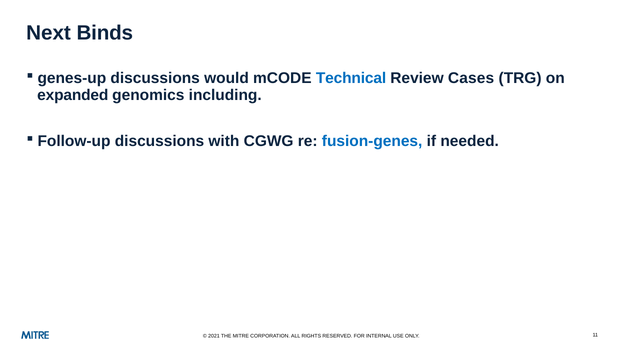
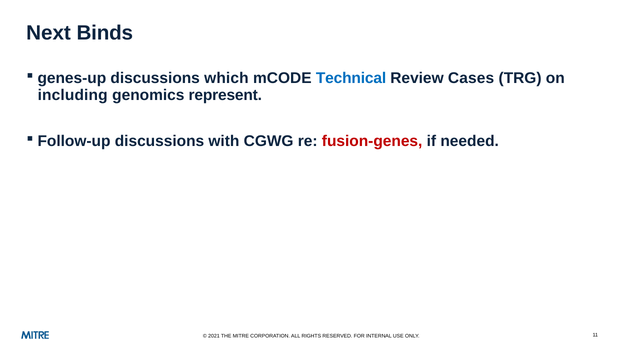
would: would -> which
expanded: expanded -> including
including: including -> represent
fusion-genes colour: blue -> red
